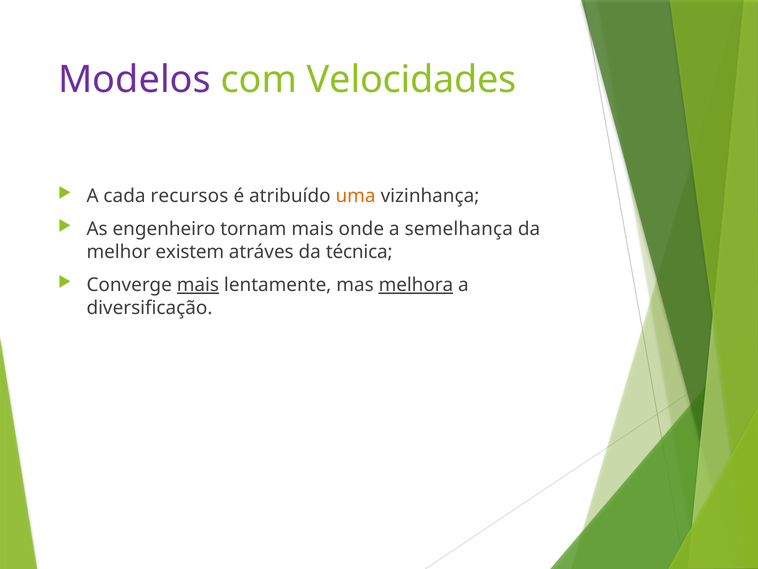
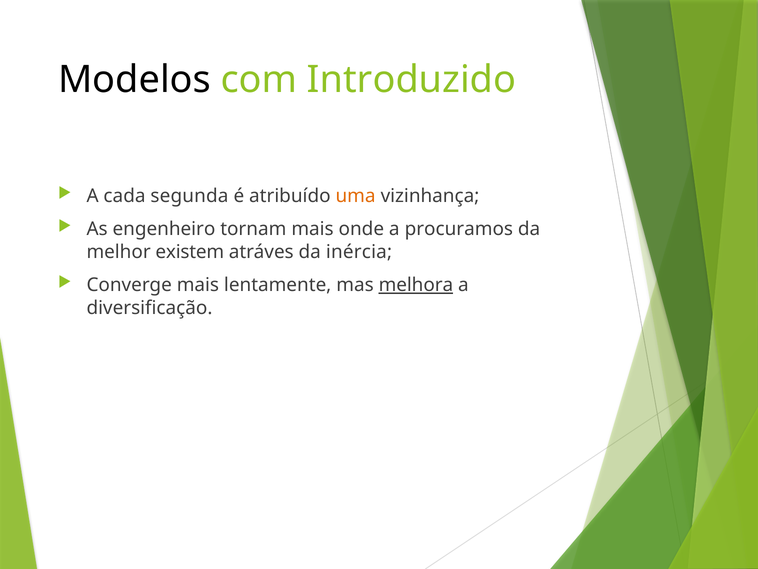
Modelos colour: purple -> black
Velocidades: Velocidades -> Introduzido
recursos: recursos -> segunda
semelhança: semelhança -> procuramos
técnica: técnica -> inércia
mais at (198, 285) underline: present -> none
